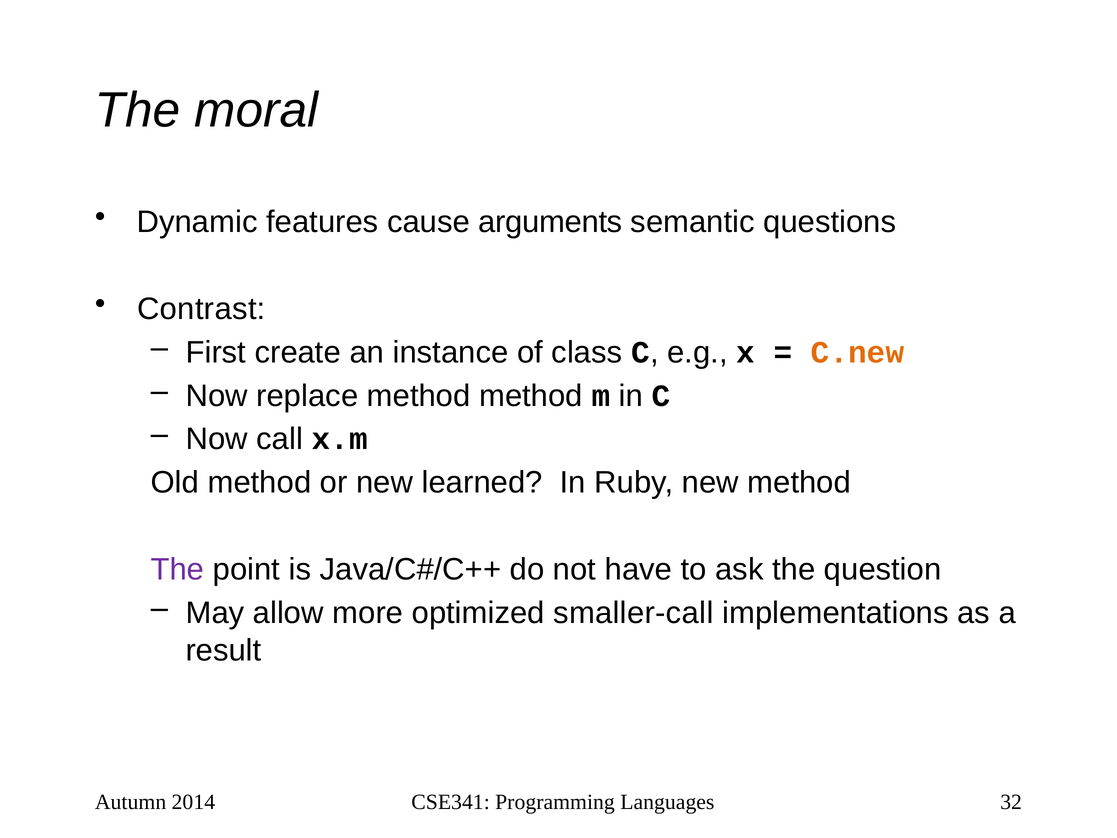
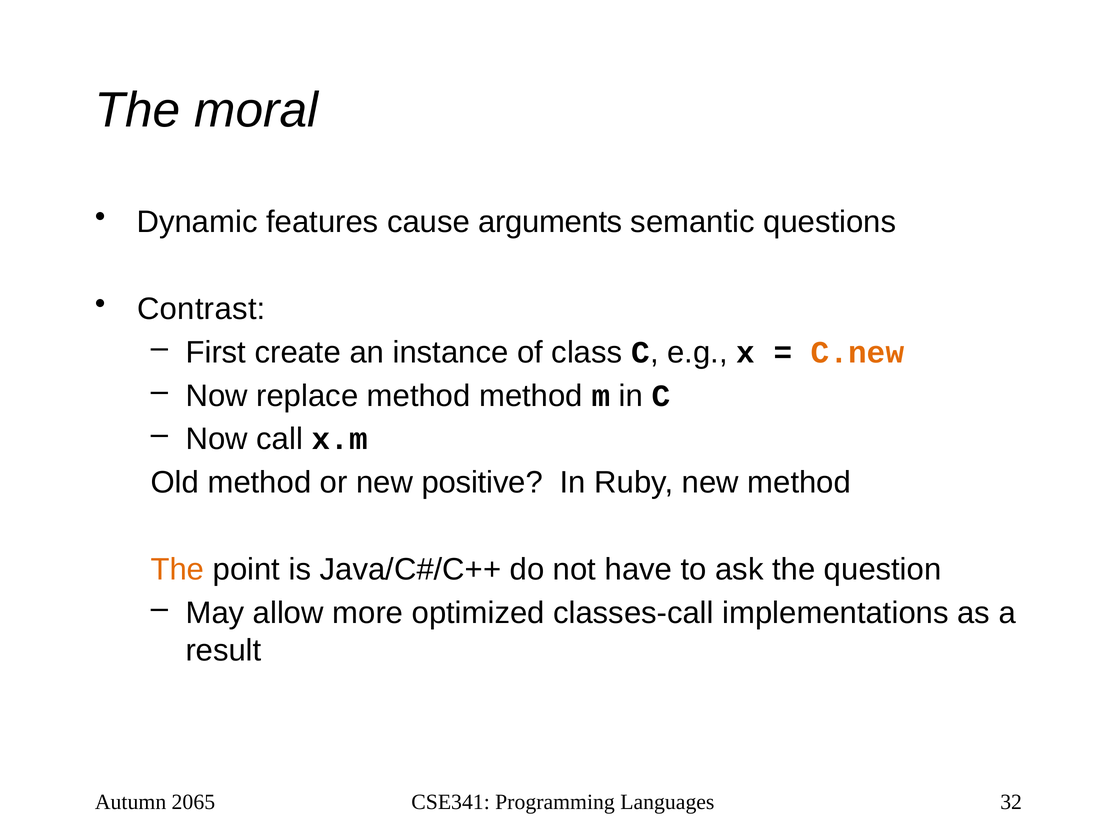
learned: learned -> positive
The at (177, 569) colour: purple -> orange
smaller-call: smaller-call -> classes-call
2014: 2014 -> 2065
